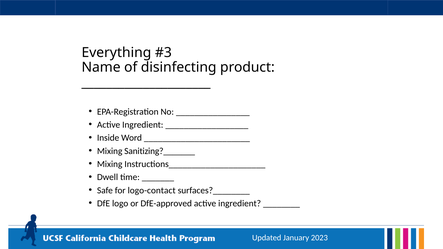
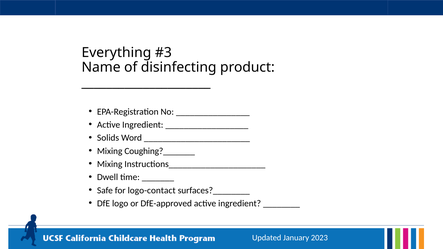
Inside: Inside -> Solids
Sanitizing?_______: Sanitizing?_______ -> Coughing?_______
